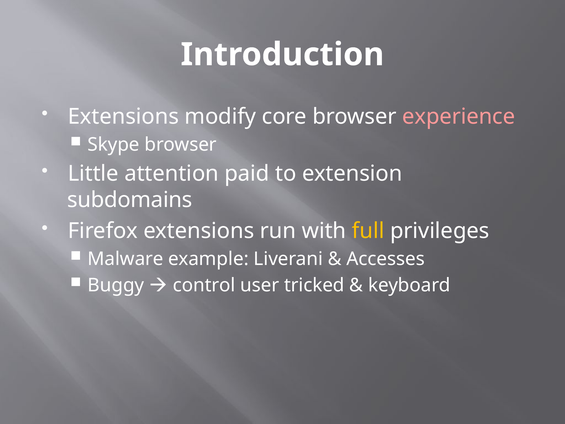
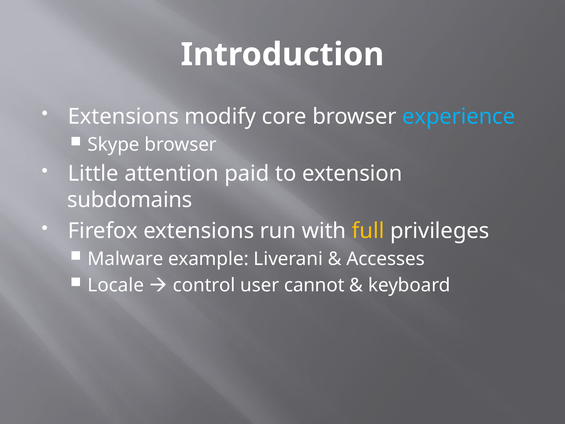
experience colour: pink -> light blue
Buggy: Buggy -> Locale
tricked: tricked -> cannot
